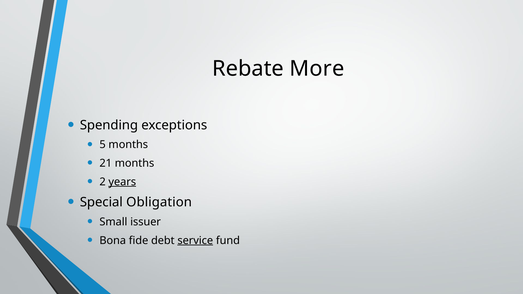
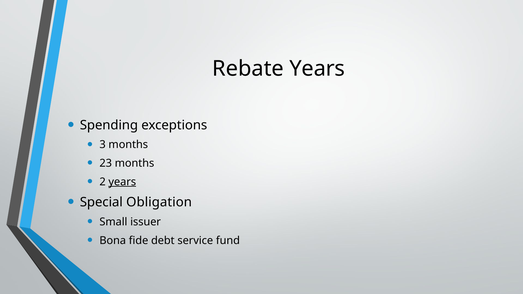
Rebate More: More -> Years
5: 5 -> 3
21: 21 -> 23
service underline: present -> none
